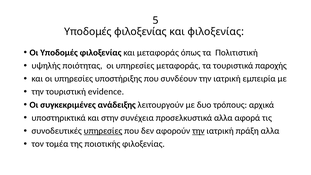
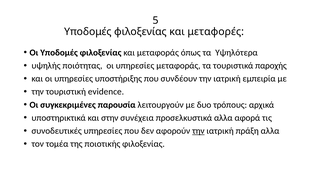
και φιλοξενίας: φιλοξενίας -> μεταφορές
Πολιτιστική: Πολιτιστική -> Υψηλότερα
ανάδειξης: ανάδειξης -> παρουσία
υπηρεσίες at (103, 131) underline: present -> none
